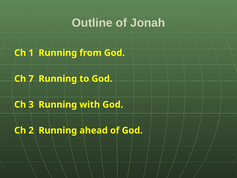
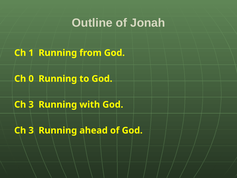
7: 7 -> 0
2 at (31, 130): 2 -> 3
